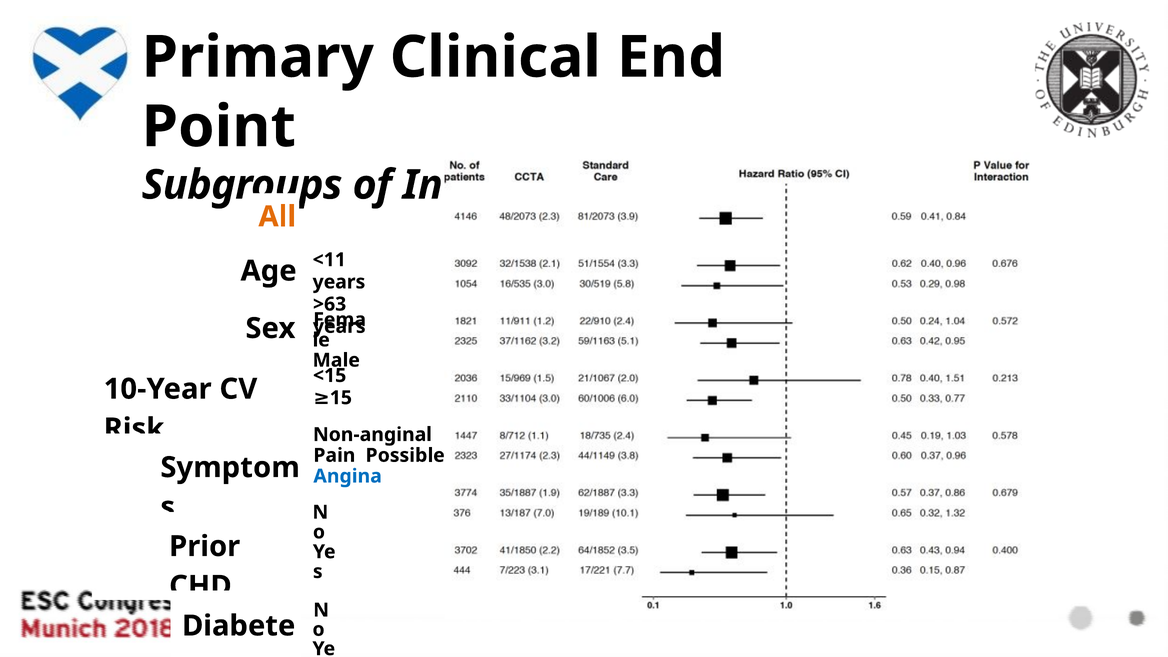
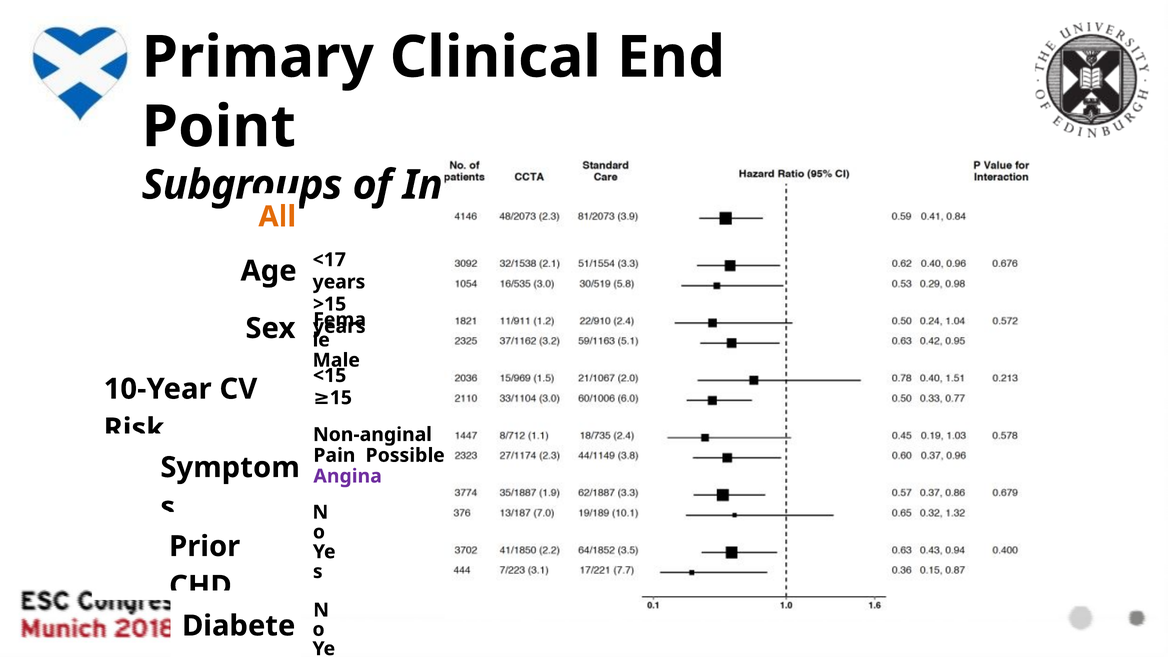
<11: <11 -> <17
>63: >63 -> >15
Angina colour: blue -> purple
